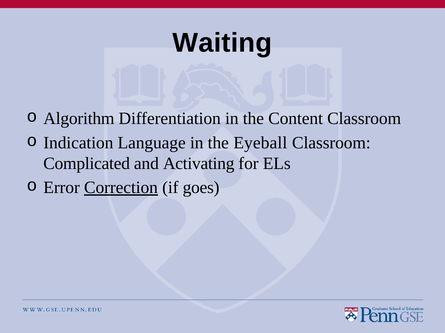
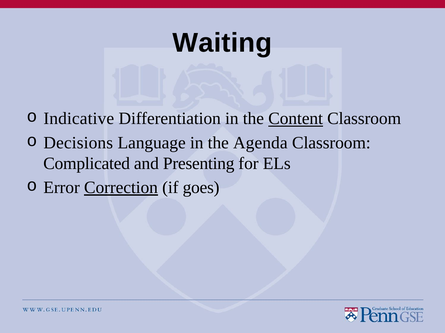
Algorithm: Algorithm -> Indicative
Content underline: none -> present
Indication: Indication -> Decisions
Eyeball: Eyeball -> Agenda
Activating: Activating -> Presenting
